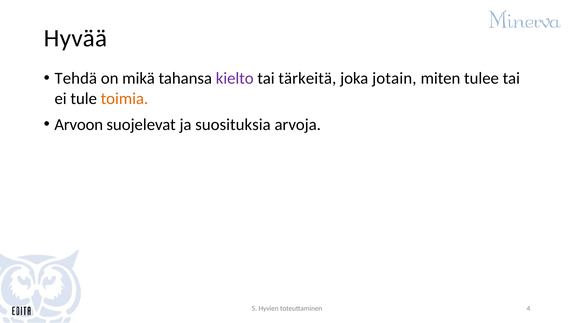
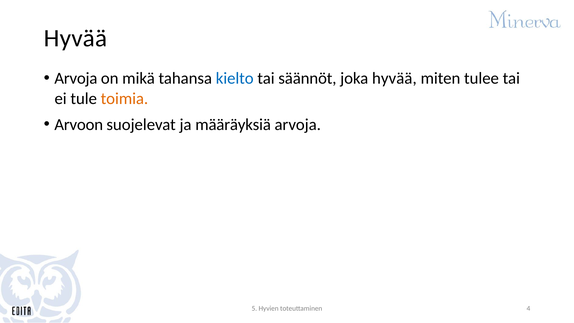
Tehdä at (76, 78): Tehdä -> Arvoja
kielto colour: purple -> blue
tärkeitä: tärkeitä -> säännöt
joka jotain: jotain -> hyvää
suosituksia: suosituksia -> määräyksiä
